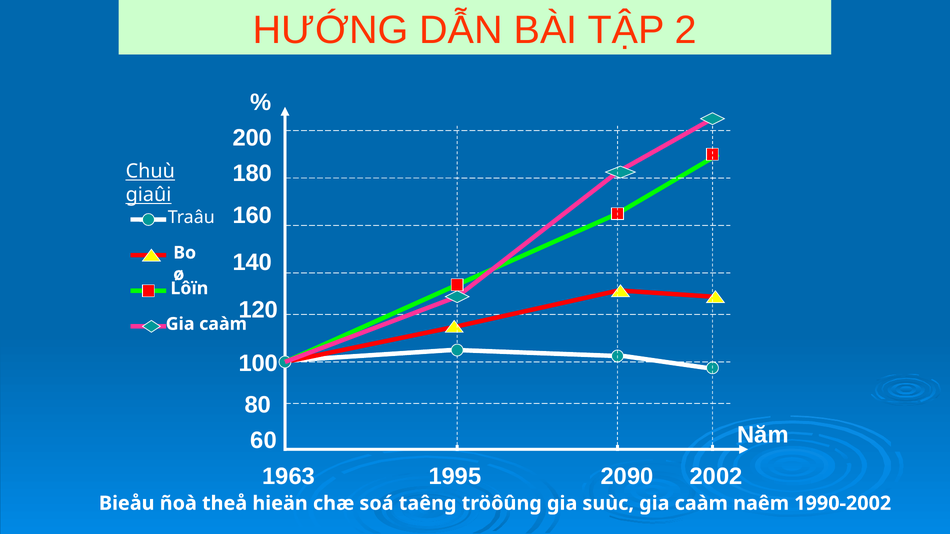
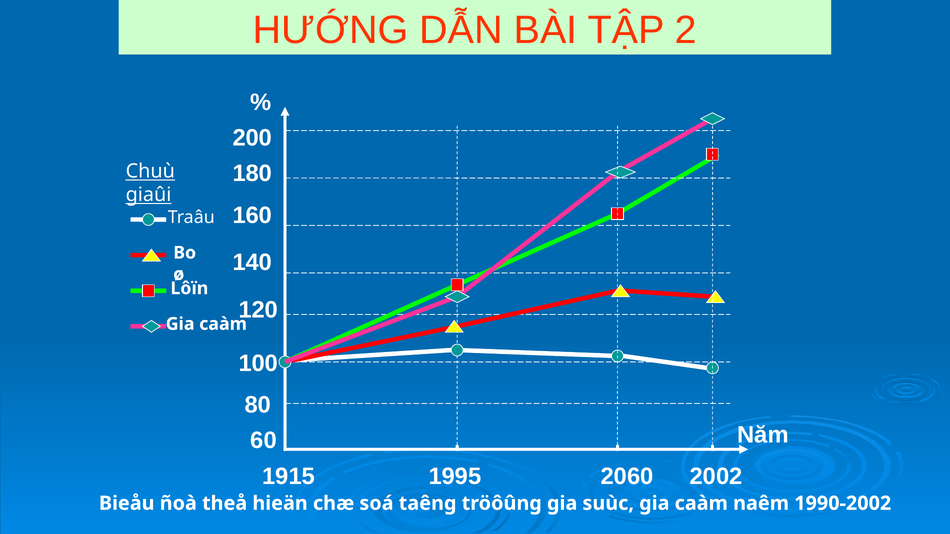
1963: 1963 -> 1915
2090: 2090 -> 2060
